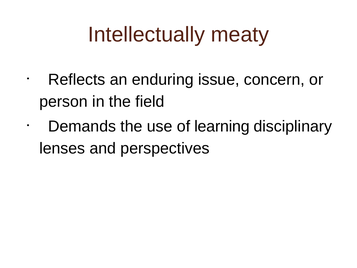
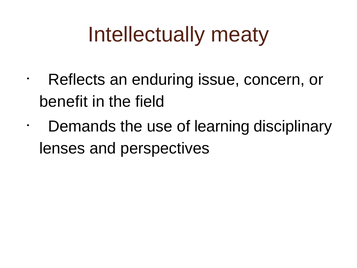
person: person -> benefit
